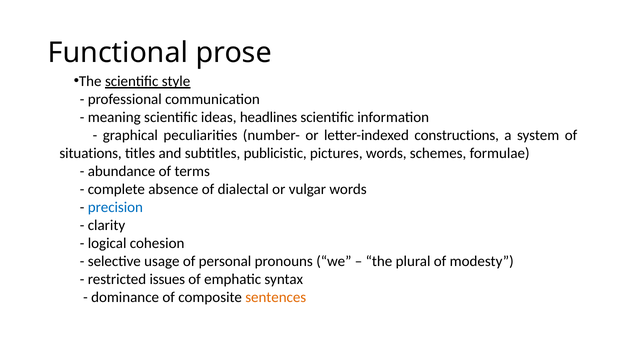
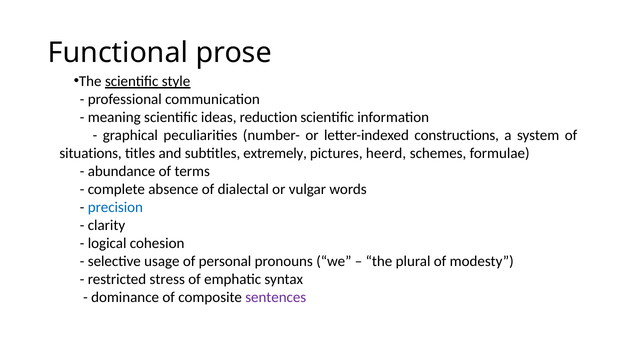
headlines: headlines -> reduction
publicistic: publicistic -> extremely
pictures words: words -> heerd
issues: issues -> stress
sentences colour: orange -> purple
